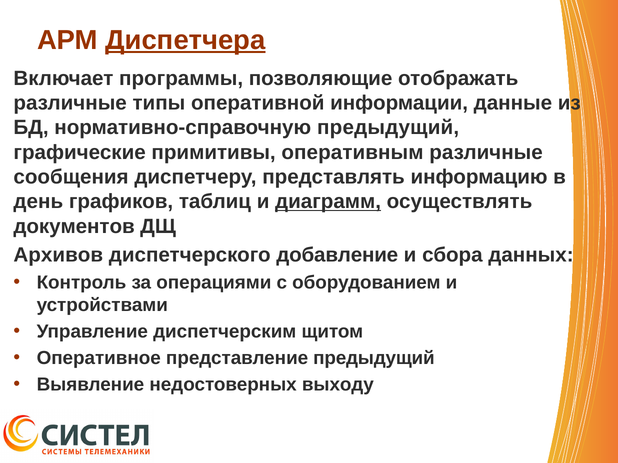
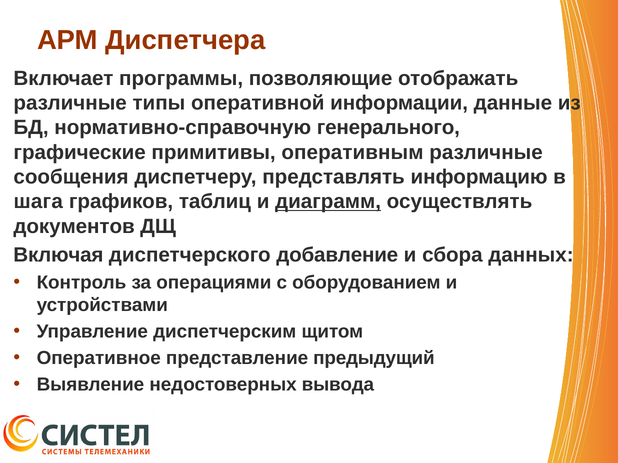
Диспетчера underline: present -> none
нормативно-справочную предыдущий: предыдущий -> генерального
день: день -> шага
Архивов: Архивов -> Включая
выходу: выходу -> вывода
